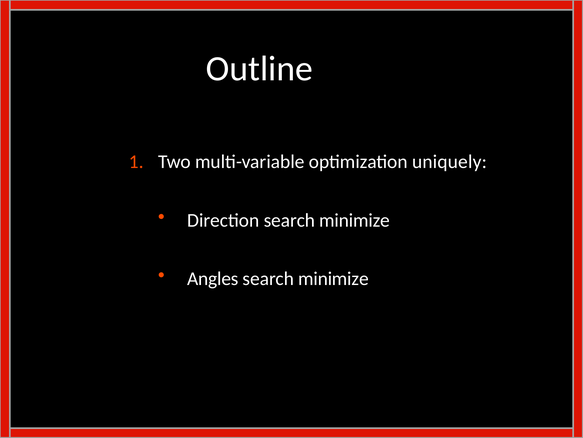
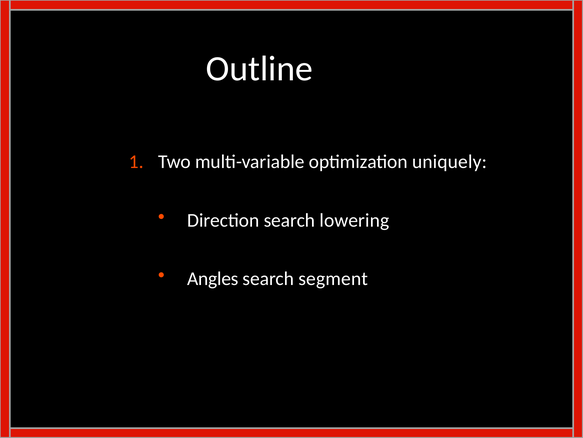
Direction search minimize: minimize -> lowering
minimize at (333, 278): minimize -> segment
